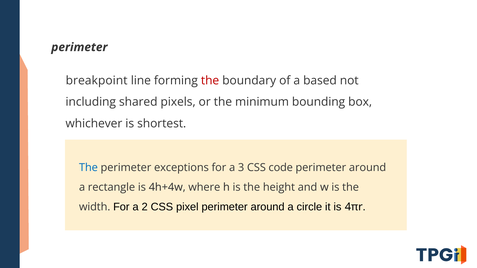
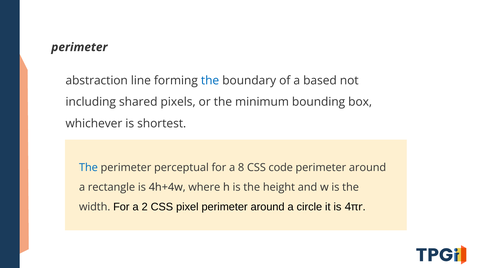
breakpoint: breakpoint -> abstraction
the at (210, 81) colour: red -> blue
exceptions: exceptions -> perceptual
3: 3 -> 8
